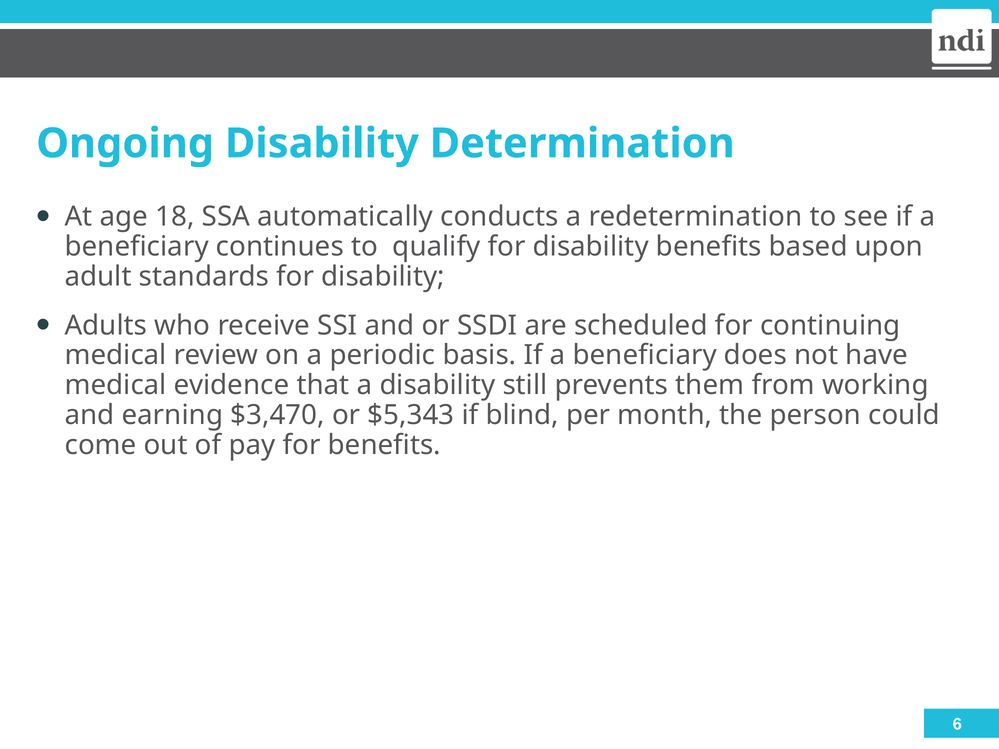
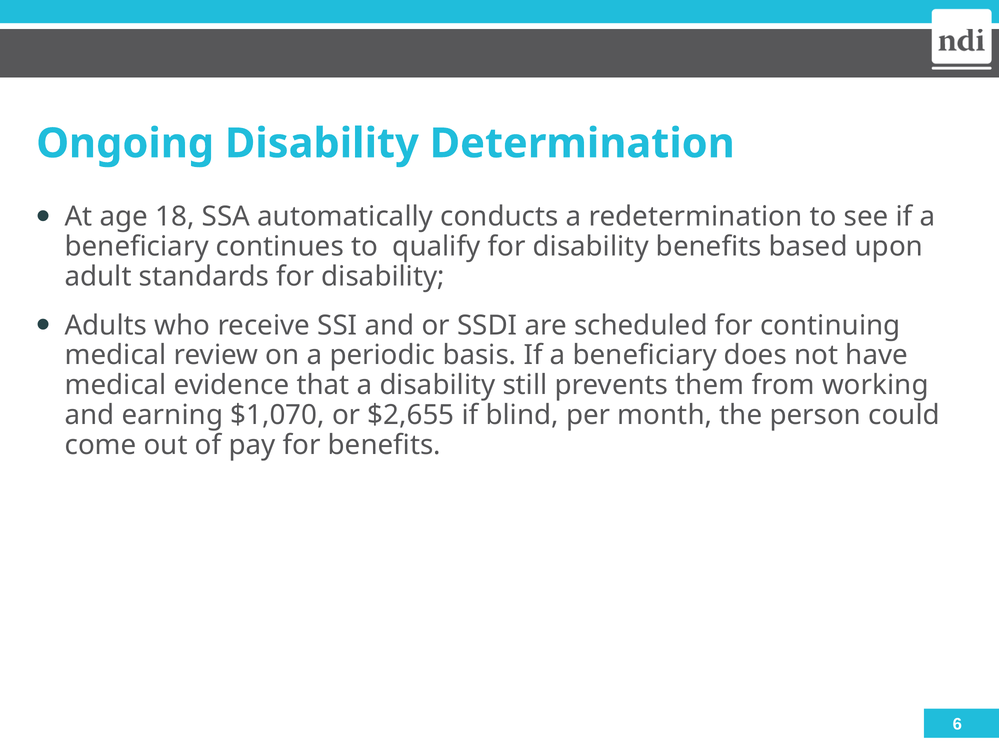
$3,470: $3,470 -> $1,070
$5,343: $5,343 -> $2,655
